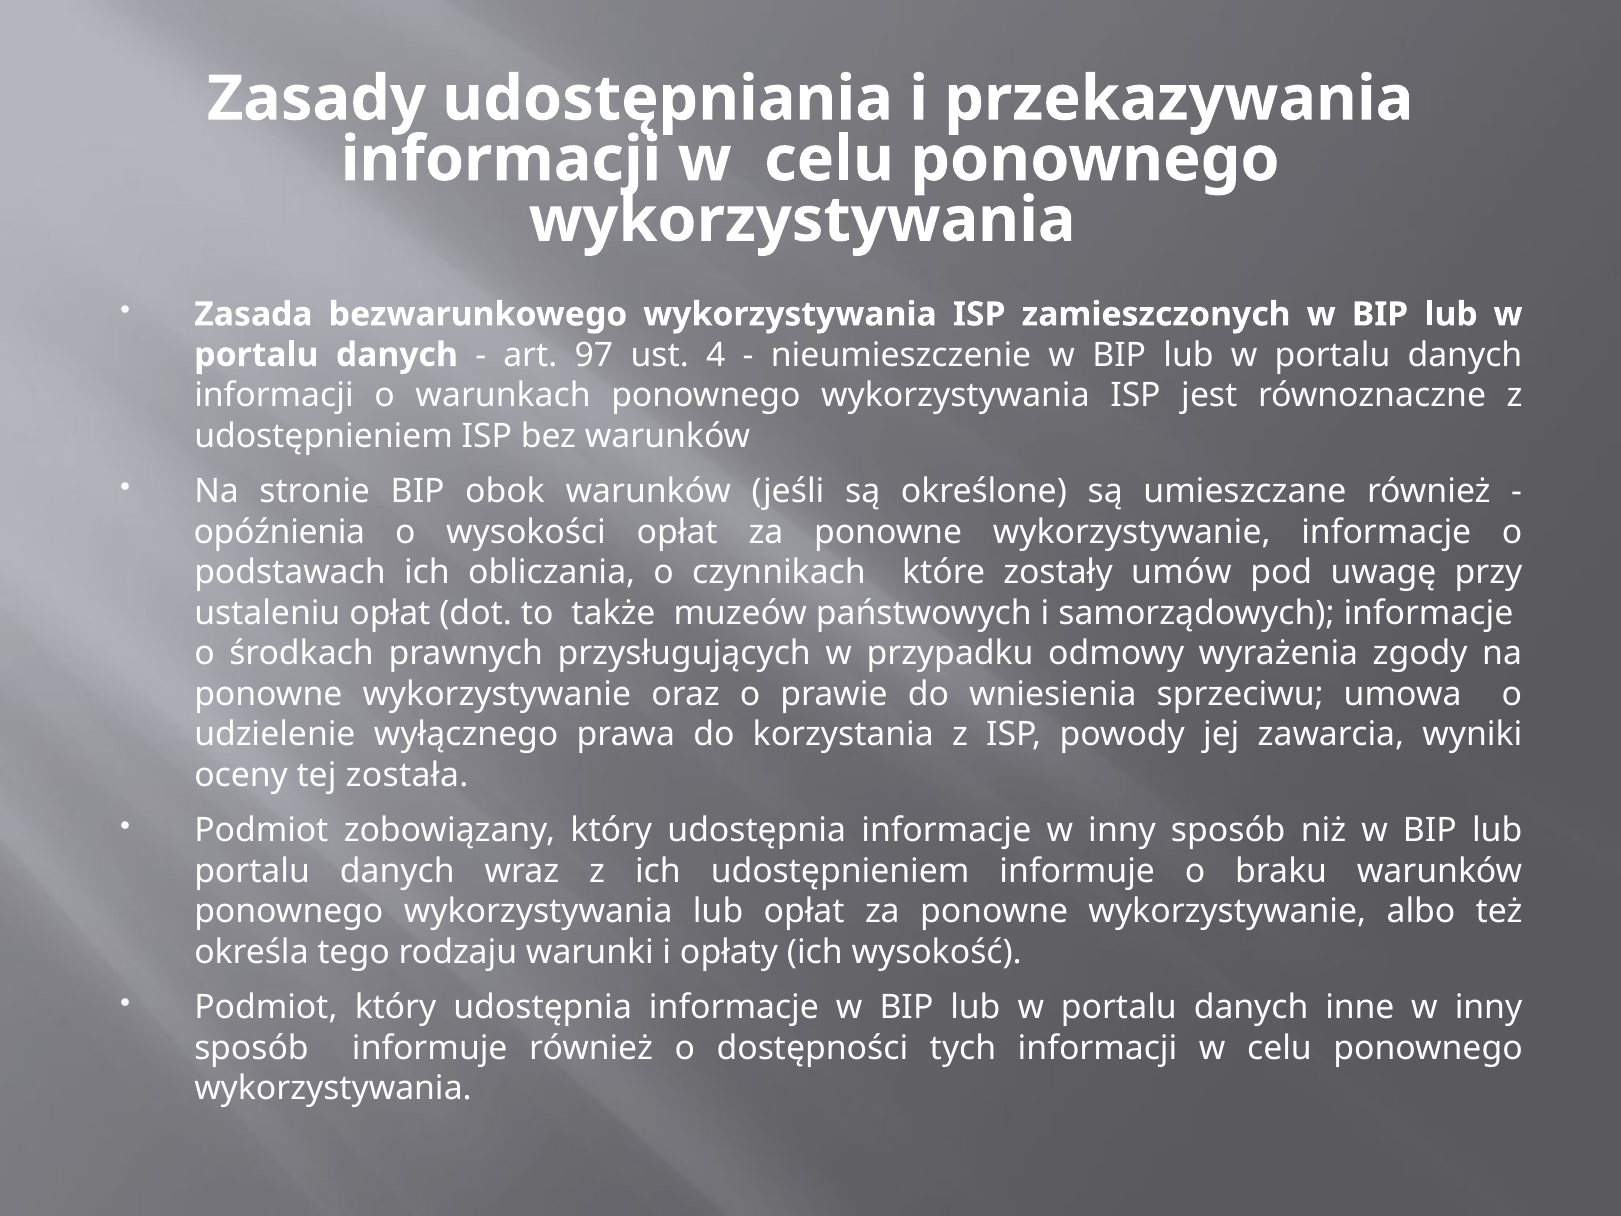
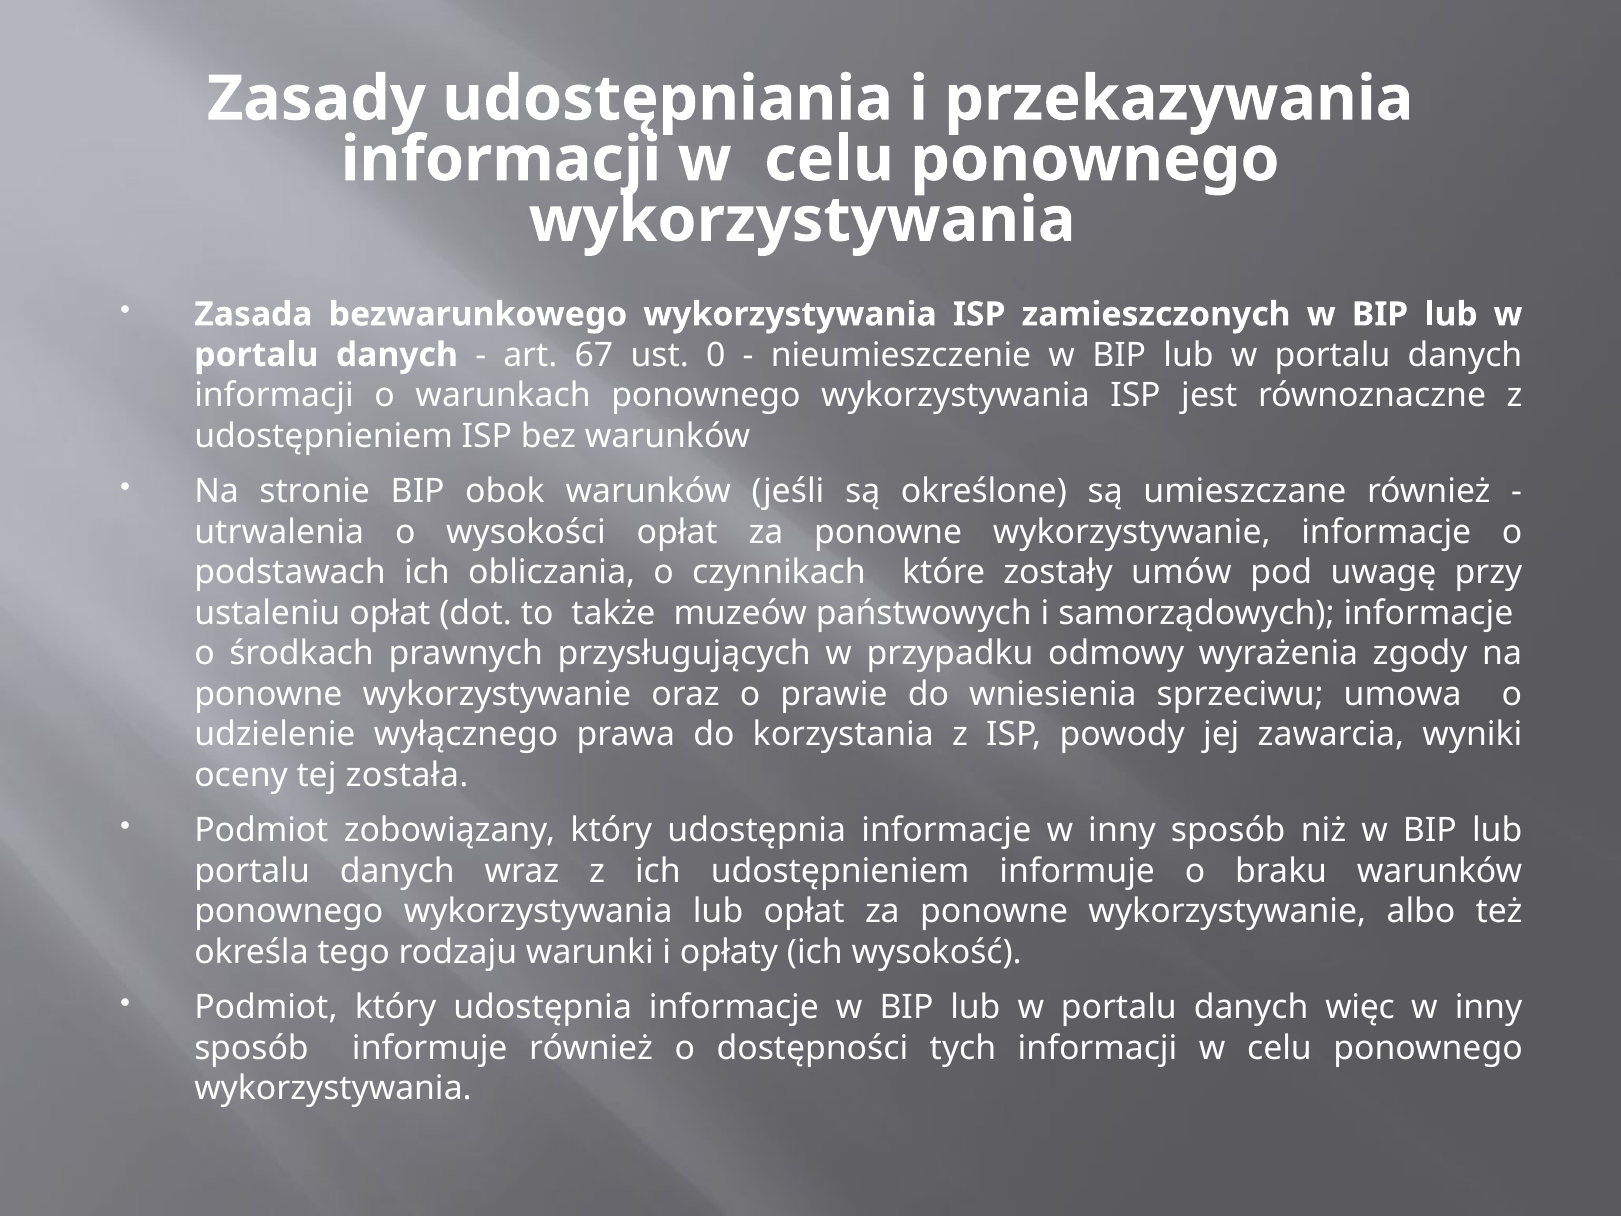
97: 97 -> 67
4: 4 -> 0
opóźnienia: opóźnienia -> utrwalenia
inne: inne -> więc
